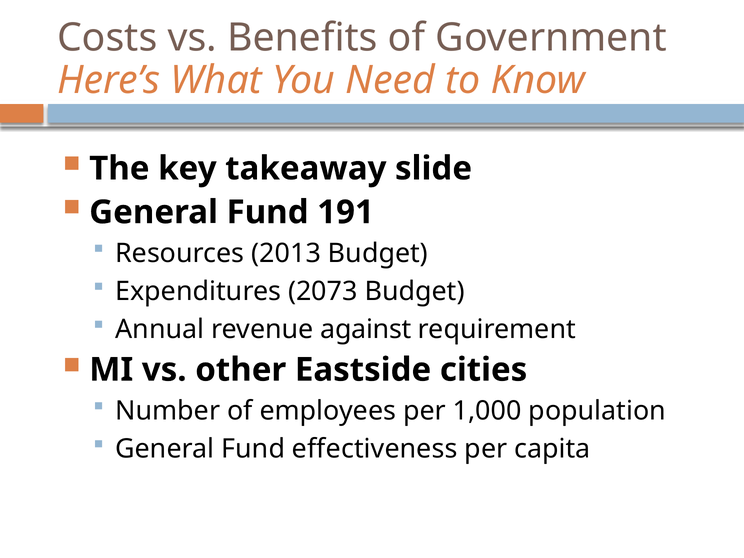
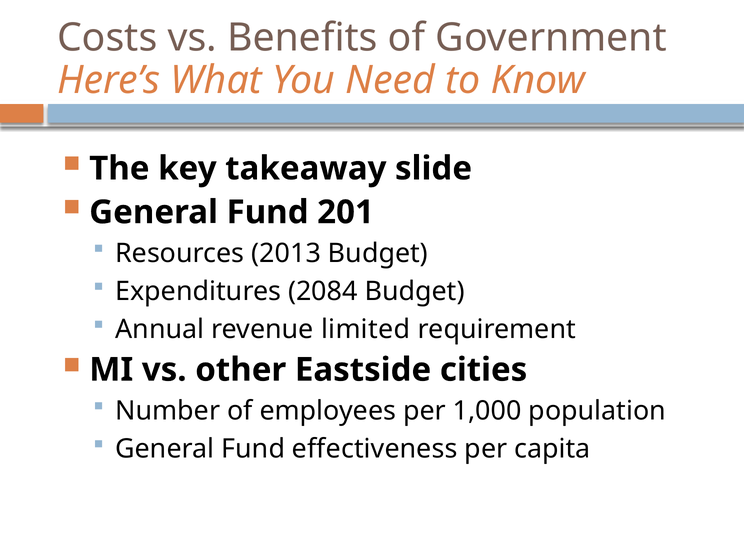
191: 191 -> 201
2073: 2073 -> 2084
against: against -> limited
